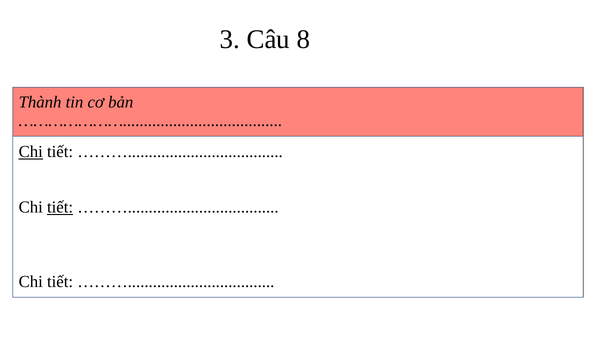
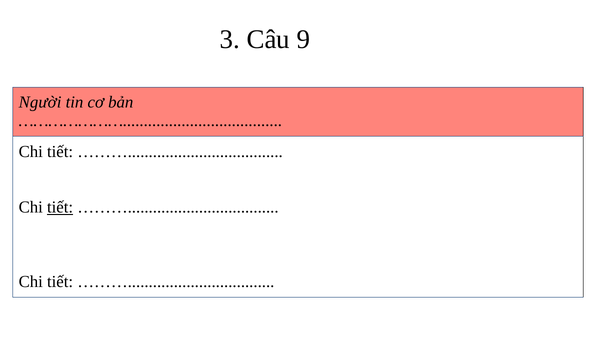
8: 8 -> 9
Thành: Thành -> Người
Chi at (31, 152) underline: present -> none
